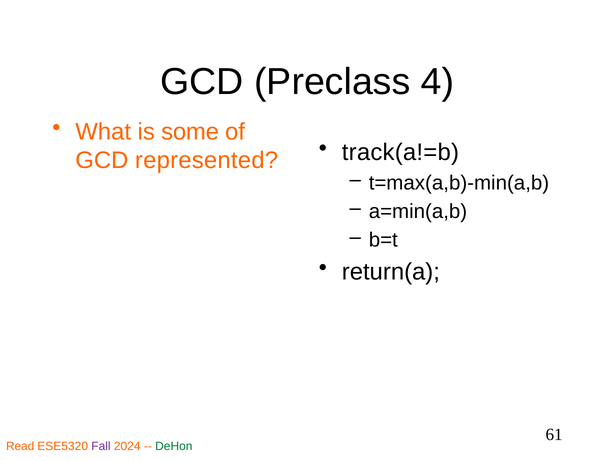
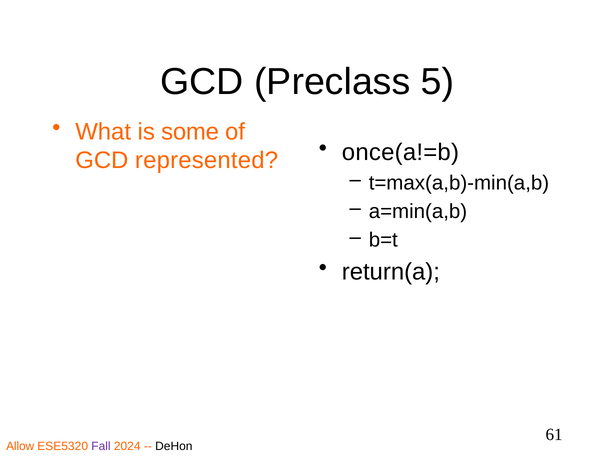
4: 4 -> 5
track(a!=b: track(a!=b -> once(a!=b
Read: Read -> Allow
DeHon colour: green -> black
